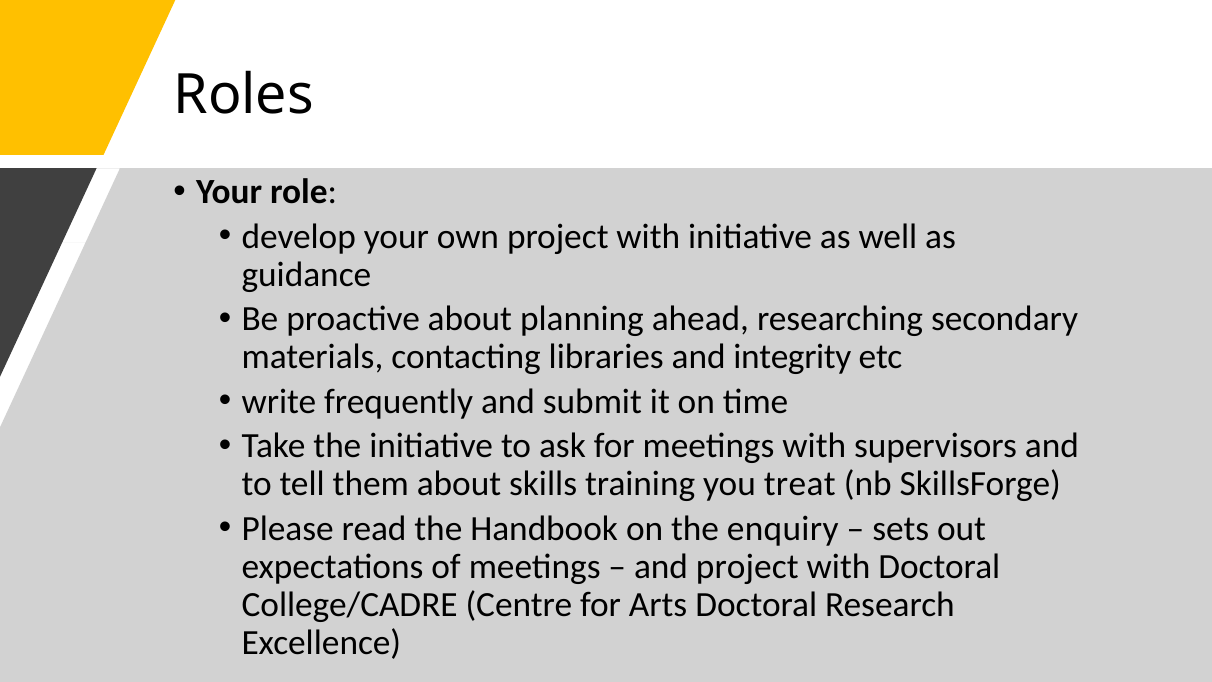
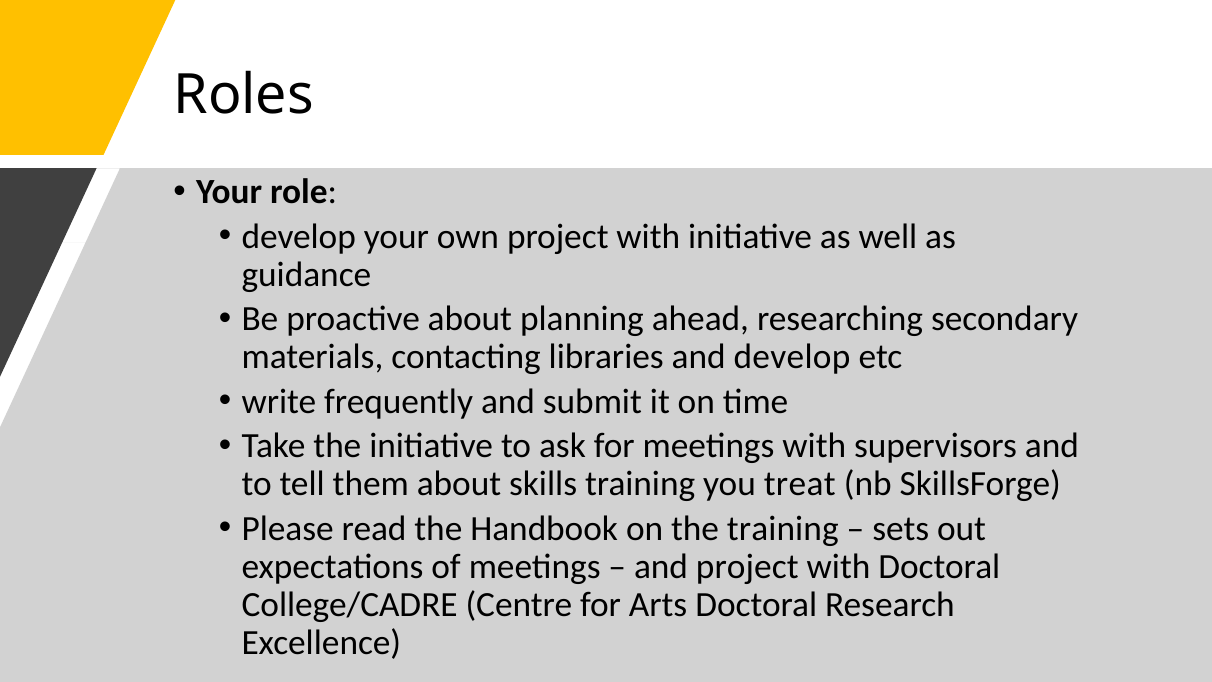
and integrity: integrity -> develop
the enquiry: enquiry -> training
